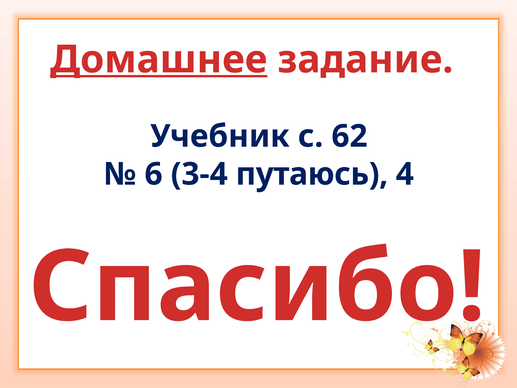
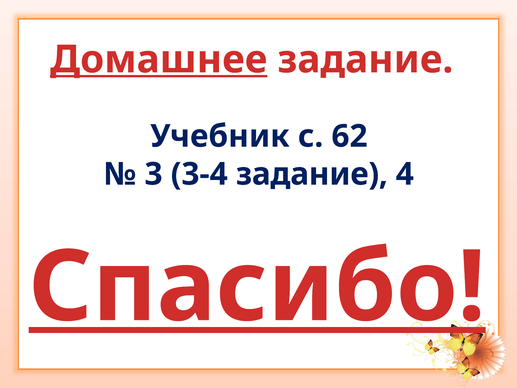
6: 6 -> 3
3-4 путаюсь: путаюсь -> задание
Спасибо underline: none -> present
